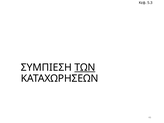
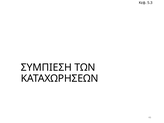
ΤΩΝ underline: present -> none
